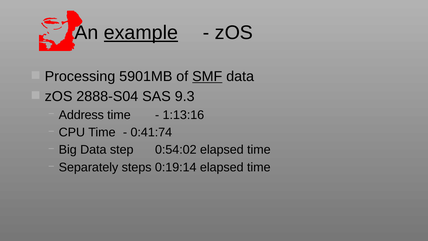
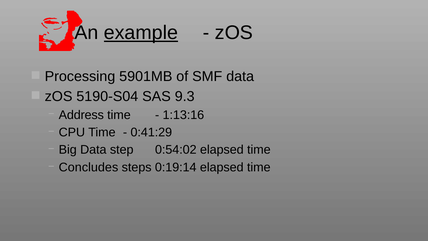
SMF underline: present -> none
2888-S04: 2888-S04 -> 5190-S04
0:41:74: 0:41:74 -> 0:41:29
Separately: Separately -> Concludes
